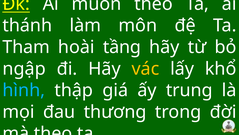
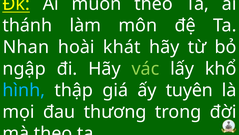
Tham: Tham -> Nhan
tầng: tầng -> khát
vác colour: yellow -> light green
trung: trung -> tuyên
